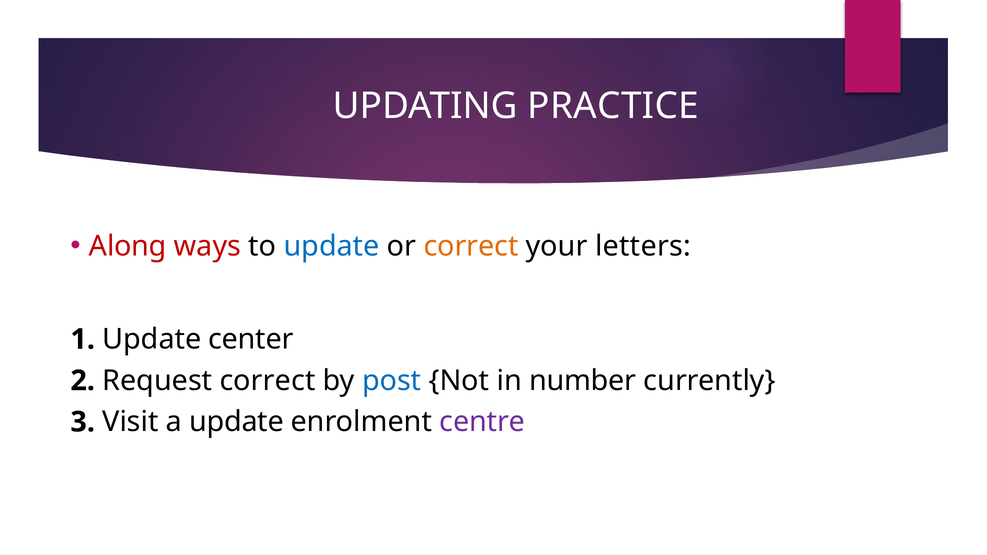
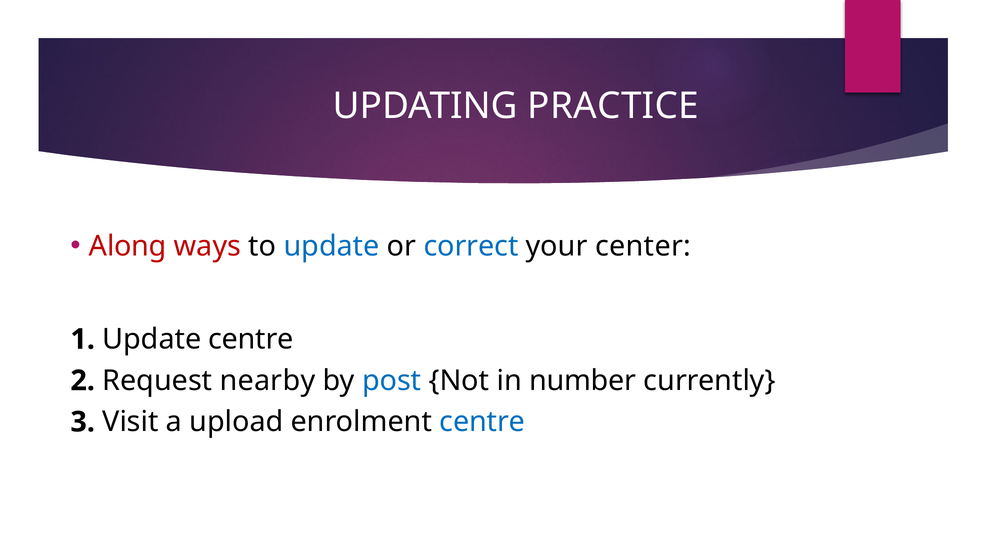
correct at (471, 246) colour: orange -> blue
letters: letters -> center
Update center: center -> centre
Request correct: correct -> nearby
a update: update -> upload
centre at (482, 422) colour: purple -> blue
